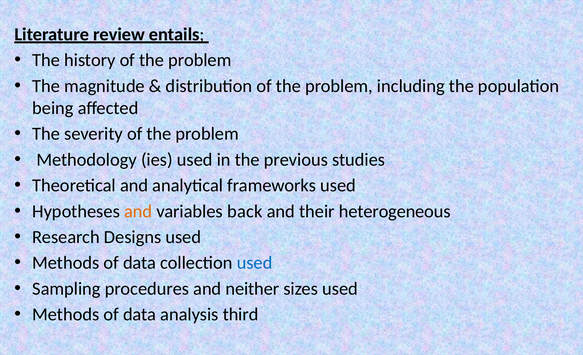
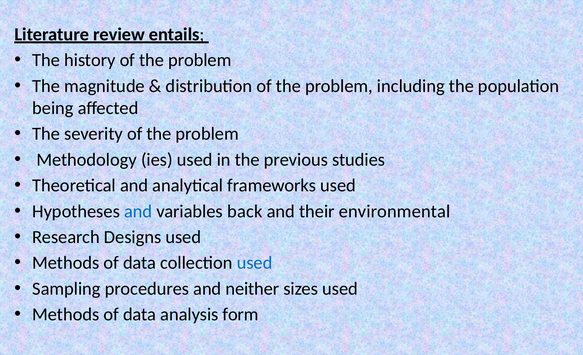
and at (138, 212) colour: orange -> blue
heterogeneous: heterogeneous -> environmental
third: third -> form
